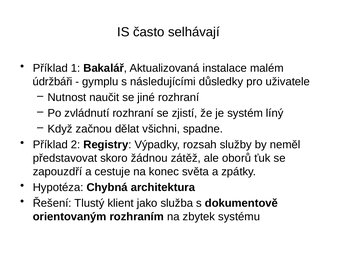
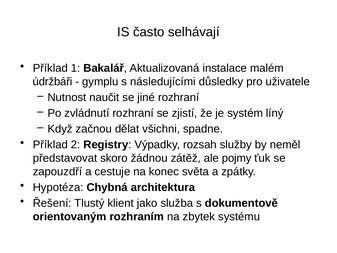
oborů: oborů -> pojmy
